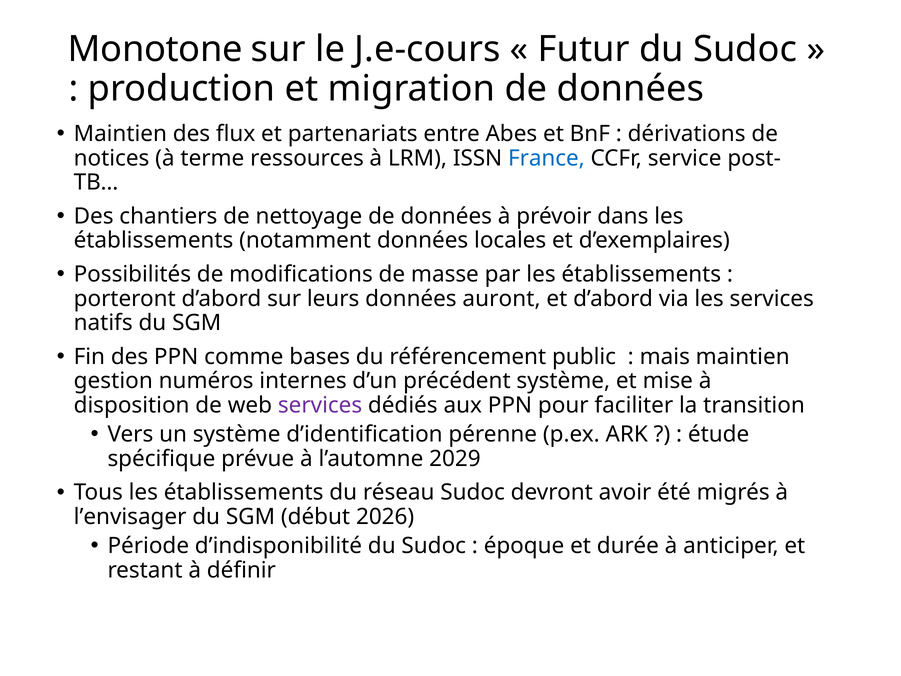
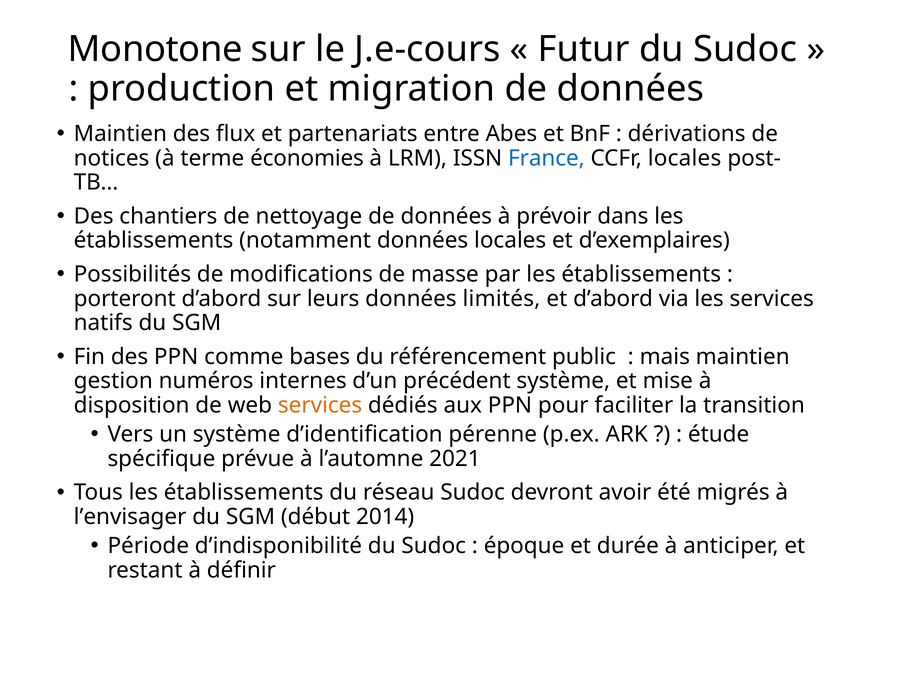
ressources: ressources -> économies
CCFr service: service -> locales
auront: auront -> limités
services at (320, 405) colour: purple -> orange
2029: 2029 -> 2021
2026: 2026 -> 2014
